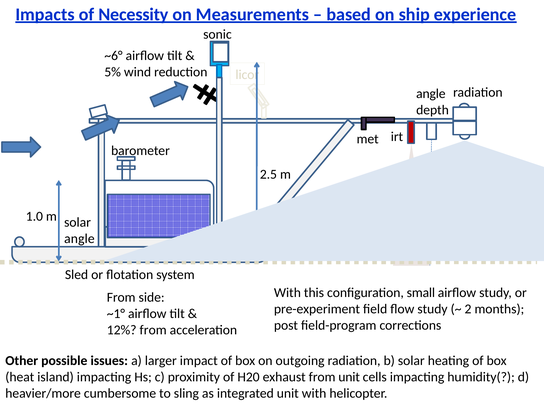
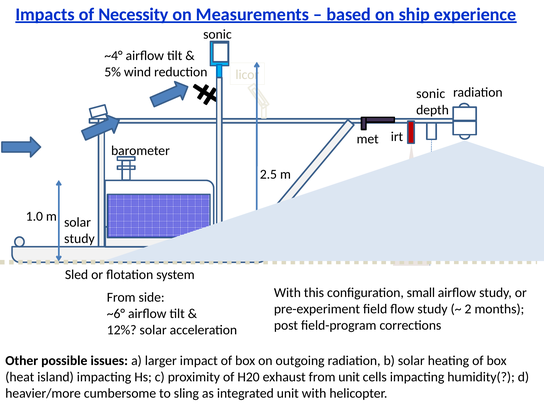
~6°: ~6° -> ~4°
angle at (431, 94): angle -> sonic
angle at (79, 239): angle -> study
~1°: ~1° -> ~6°
12% from: from -> solar
